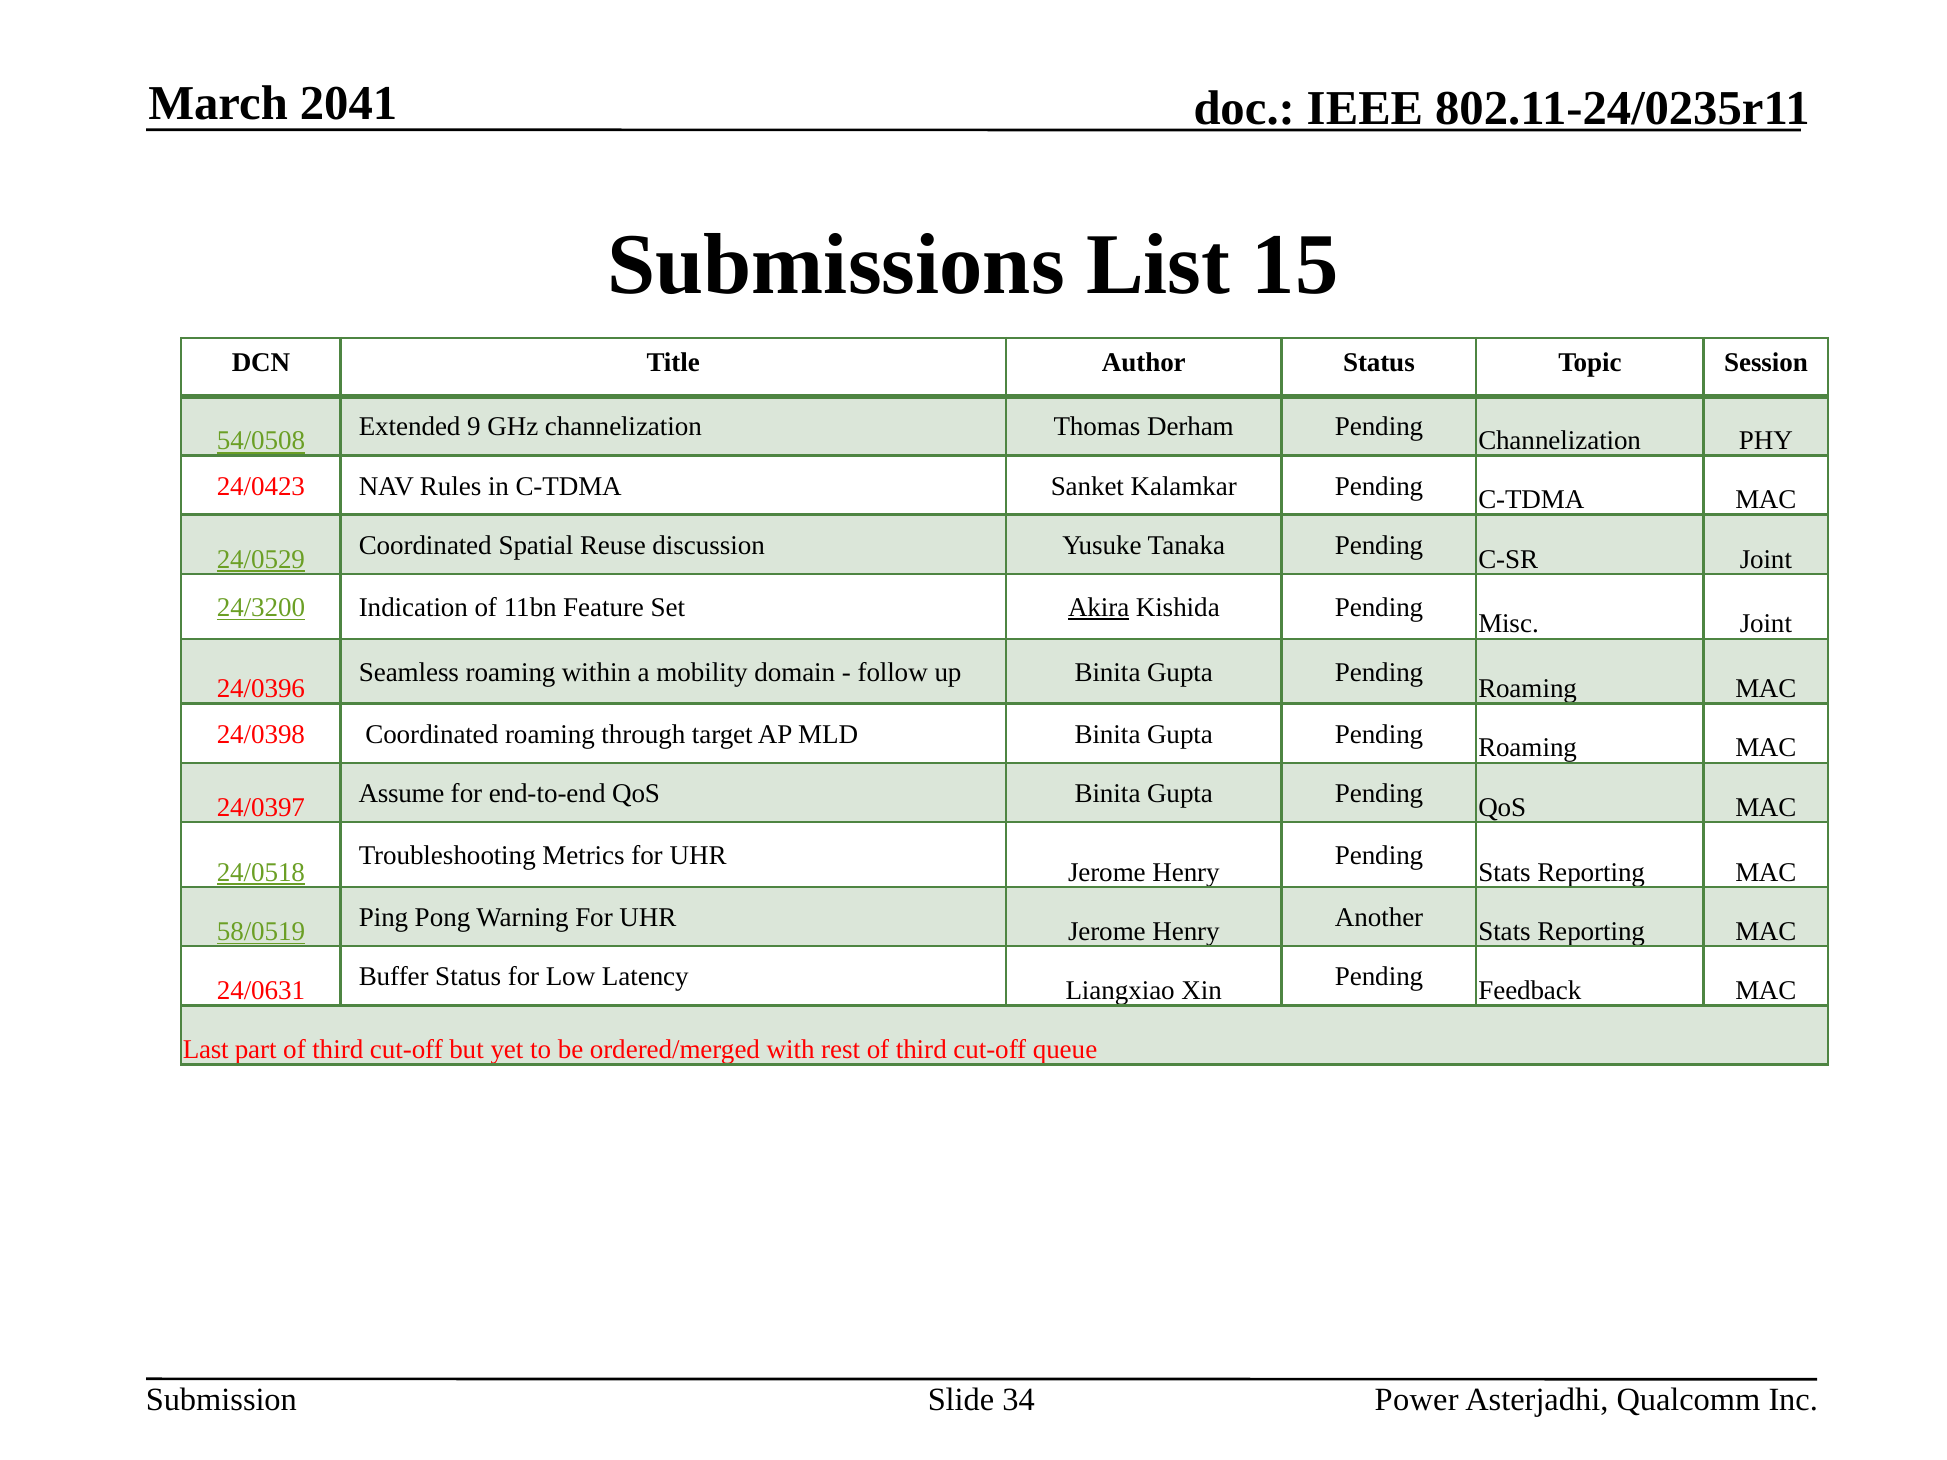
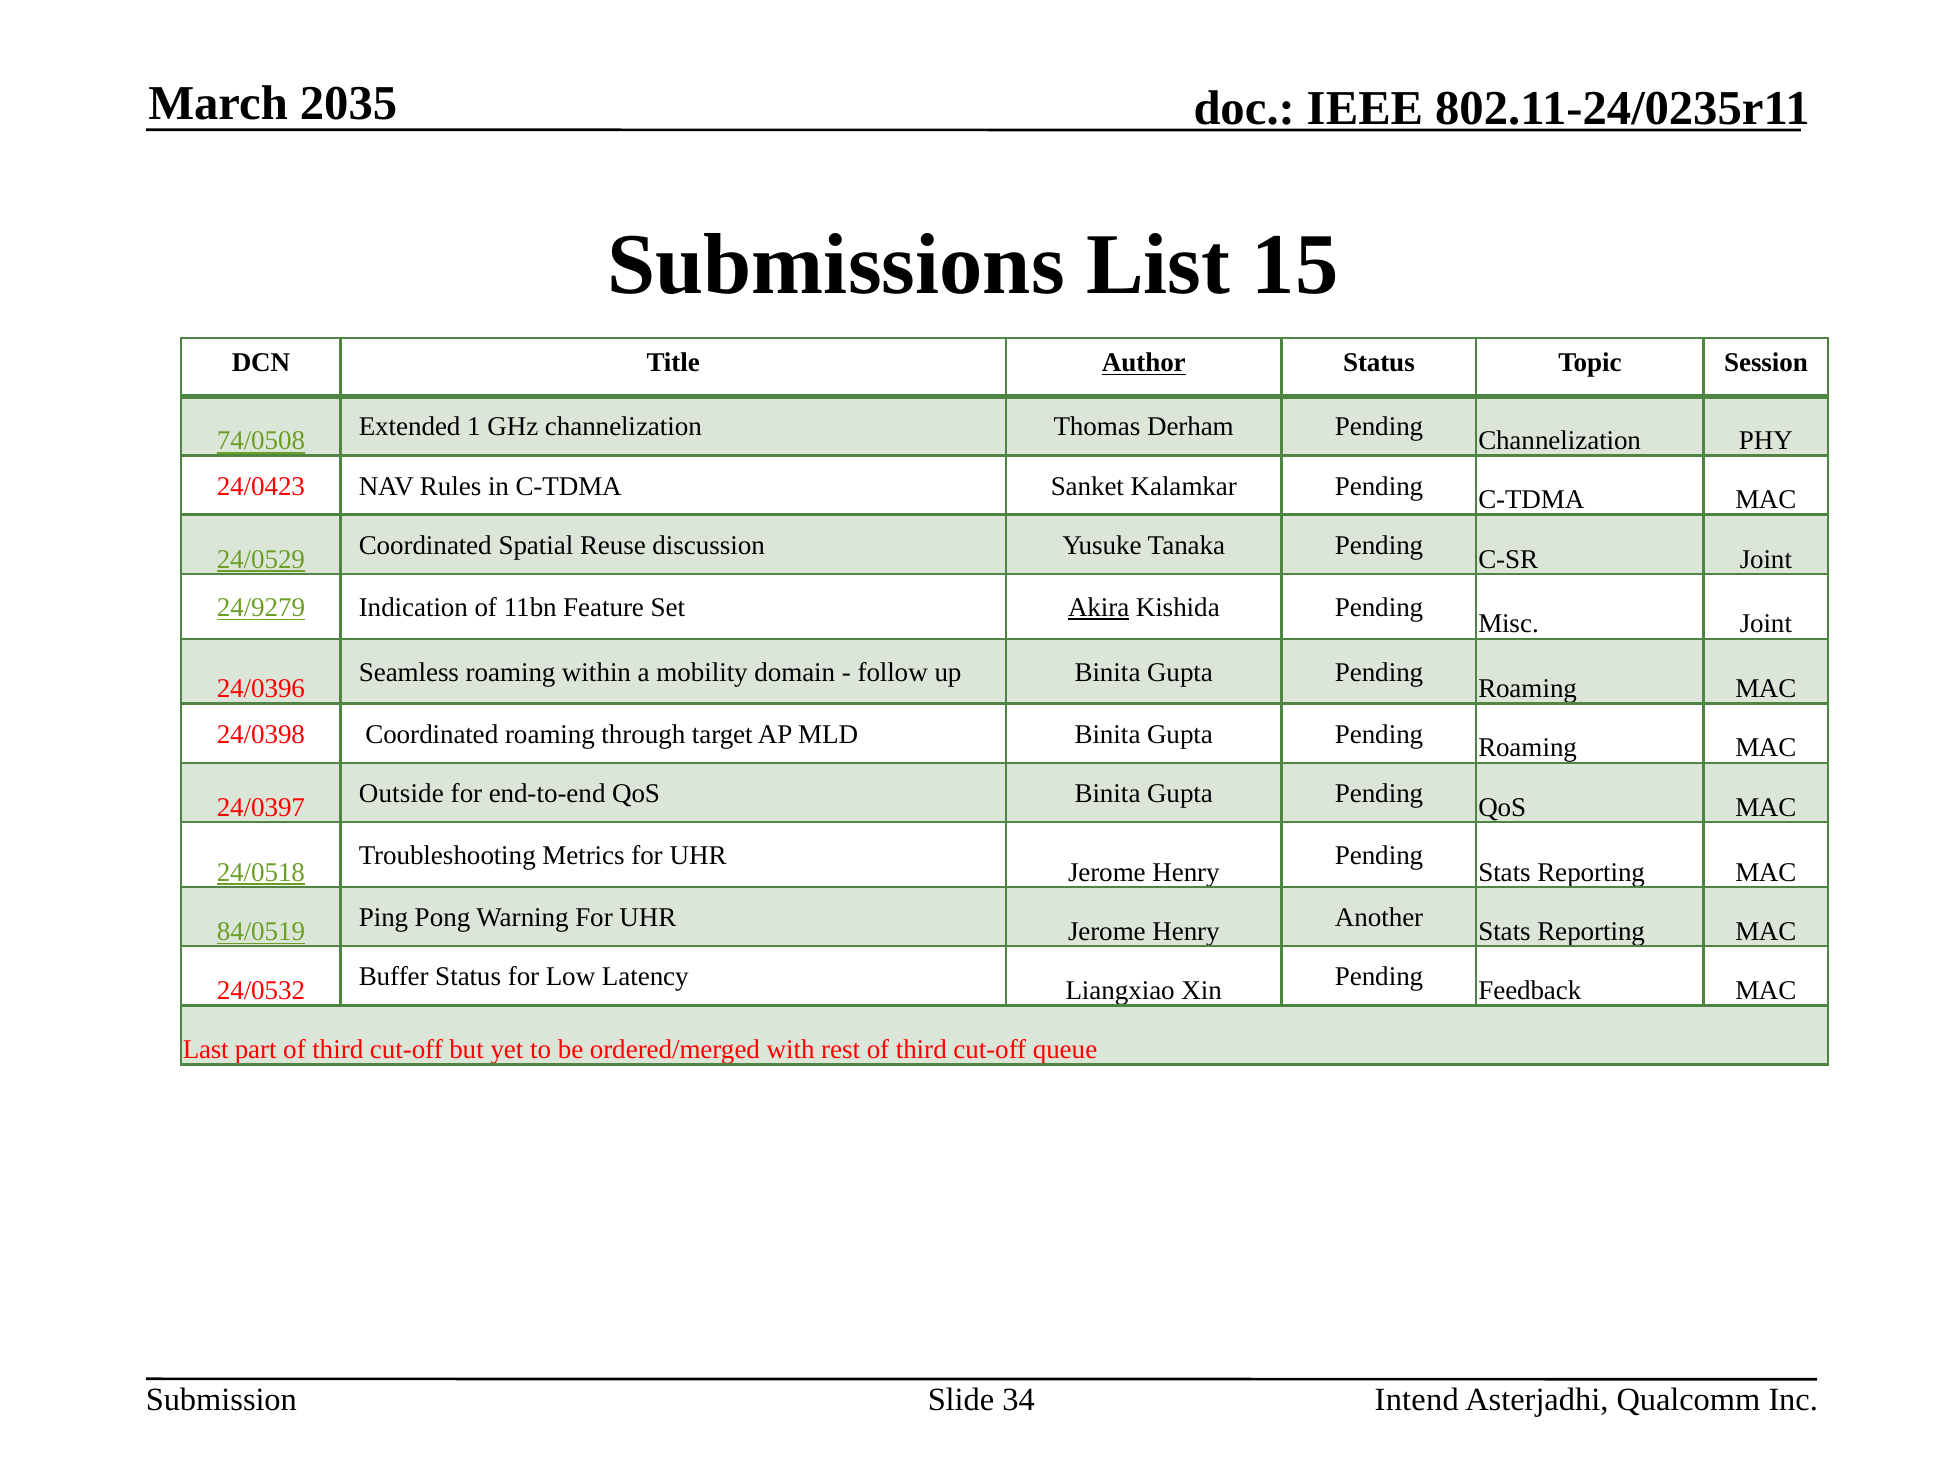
2041: 2041 -> 2035
Author underline: none -> present
9: 9 -> 1
54/0508: 54/0508 -> 74/0508
24/3200: 24/3200 -> 24/9279
Assume: Assume -> Outside
58/0519: 58/0519 -> 84/0519
24/0631: 24/0631 -> 24/0532
Power: Power -> Intend
